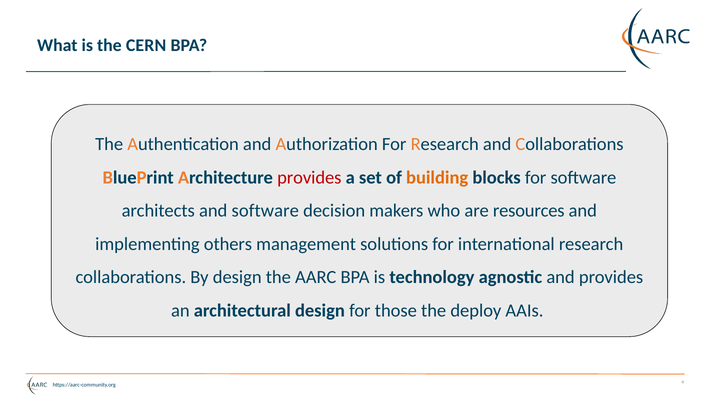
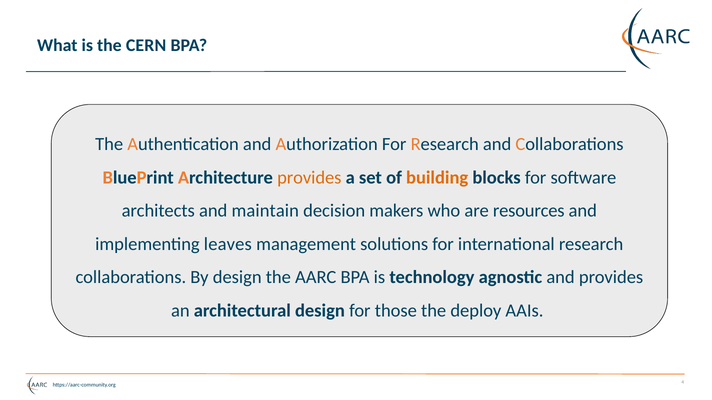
provides at (309, 178) colour: red -> orange
and software: software -> maintain
others: others -> leaves
